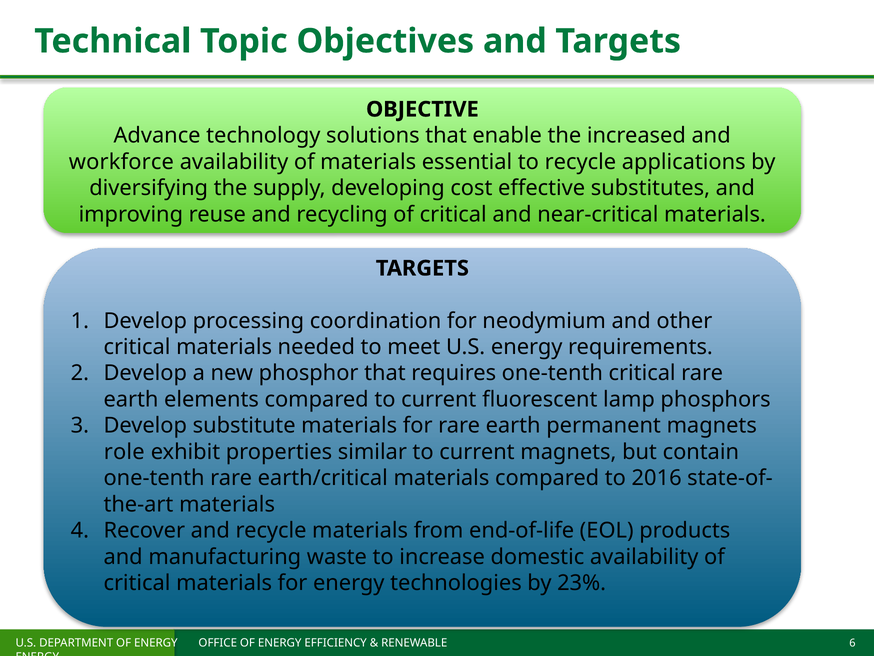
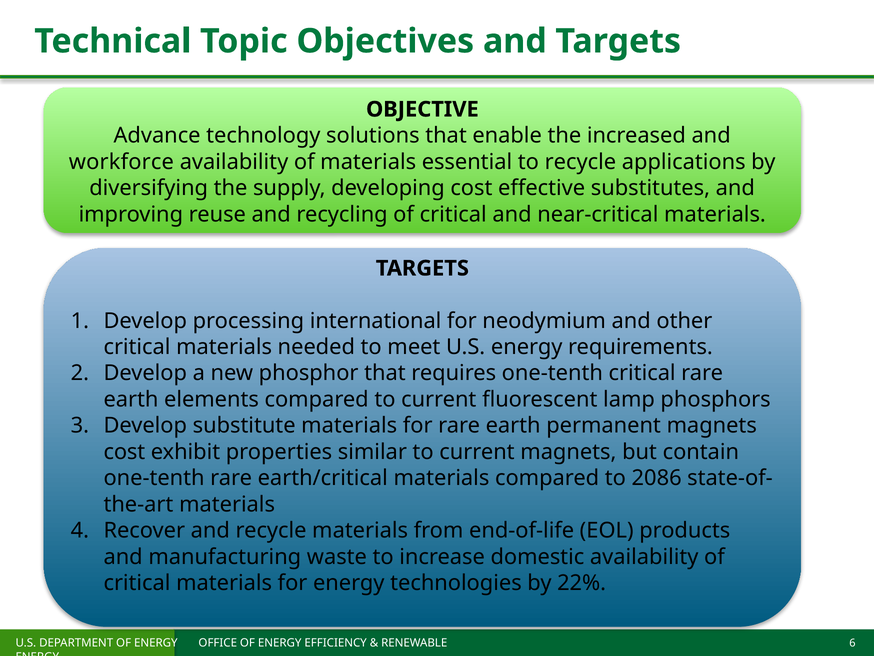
coordination: coordination -> international
role at (124, 452): role -> cost
2016: 2016 -> 2086
23%: 23% -> 22%
